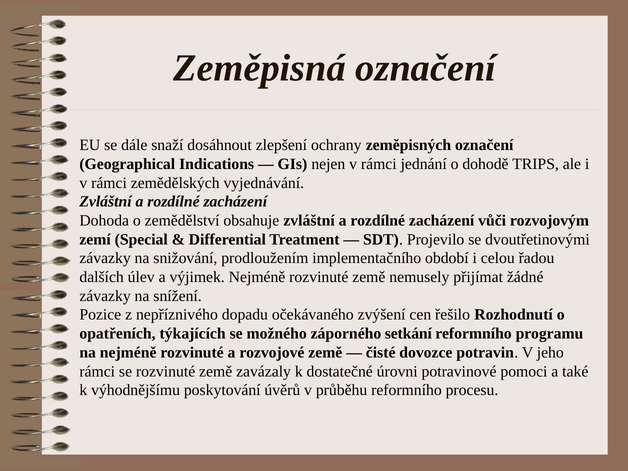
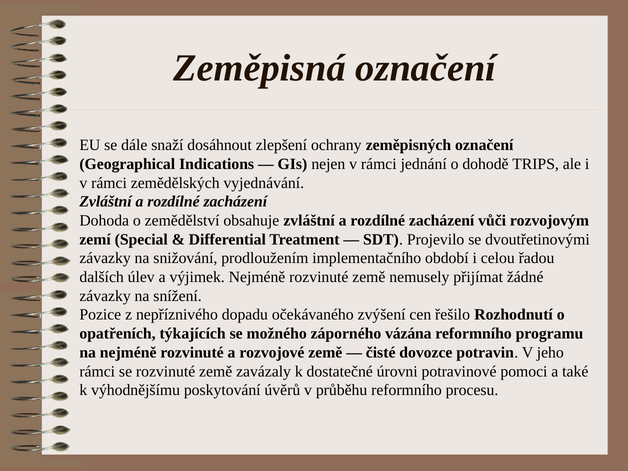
setkání: setkání -> vázána
